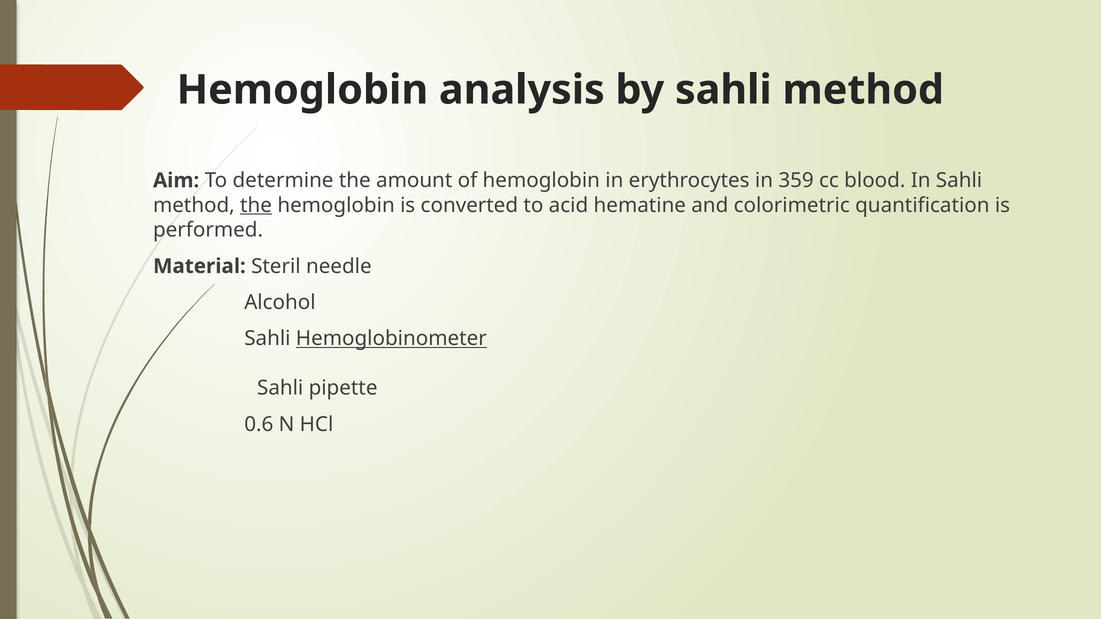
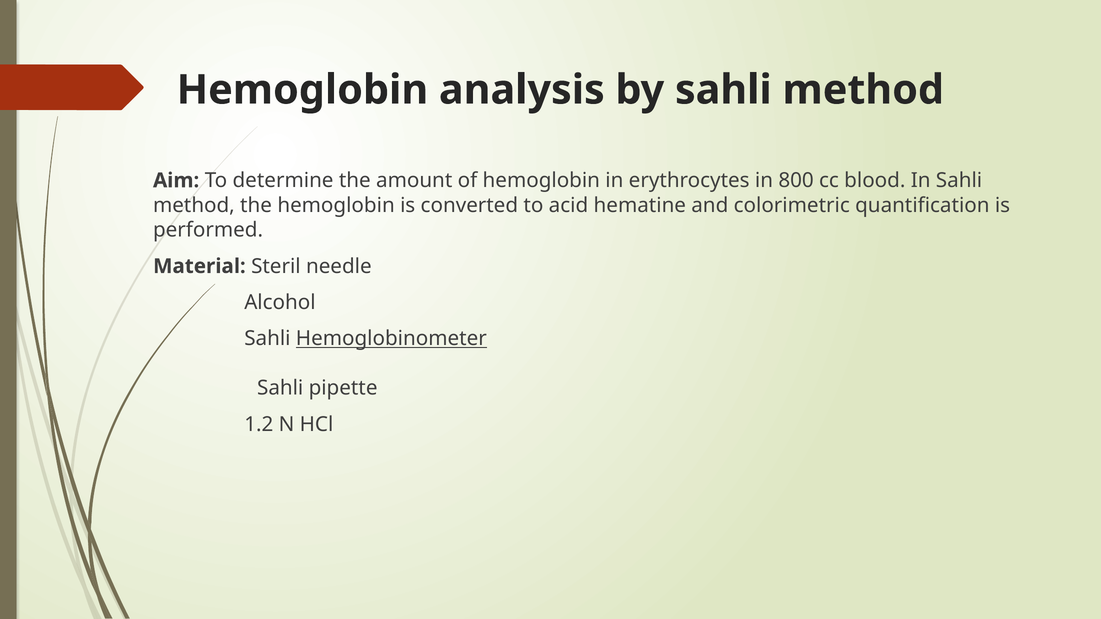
359: 359 -> 800
the at (256, 205) underline: present -> none
0.6: 0.6 -> 1.2
